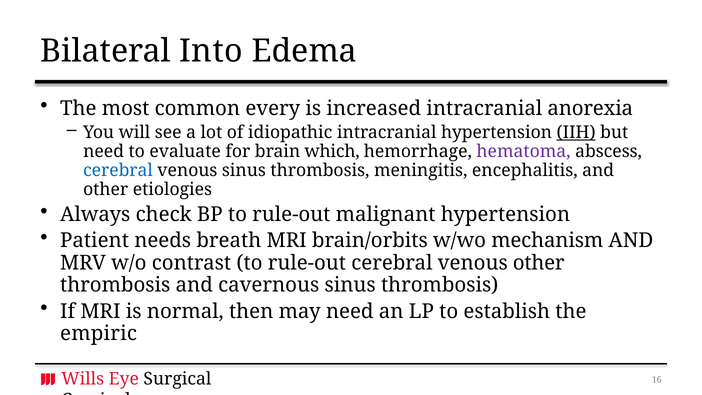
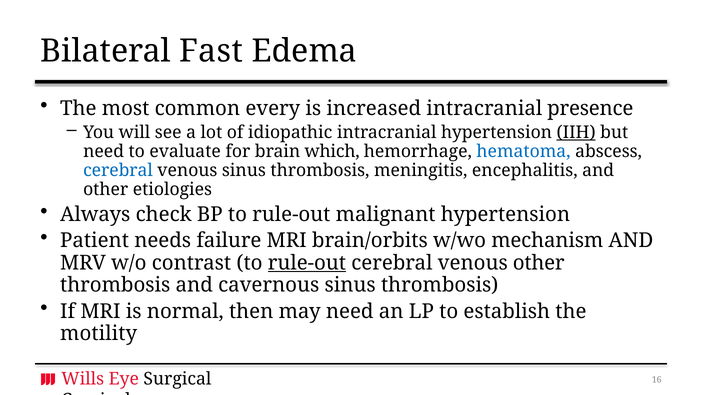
Into: Into -> Fast
anorexia: anorexia -> presence
hematoma colour: purple -> blue
breath: breath -> failure
rule-out at (307, 263) underline: none -> present
empiric: empiric -> motility
